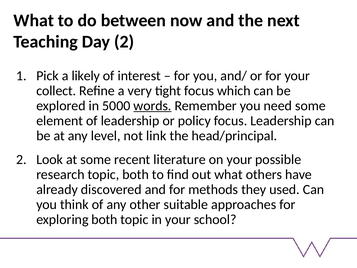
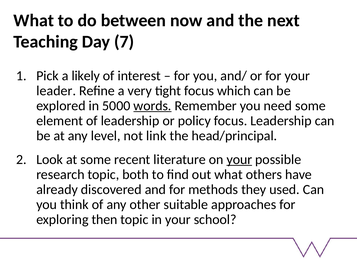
Day 2: 2 -> 7
collect: collect -> leader
your at (239, 159) underline: none -> present
exploring both: both -> then
